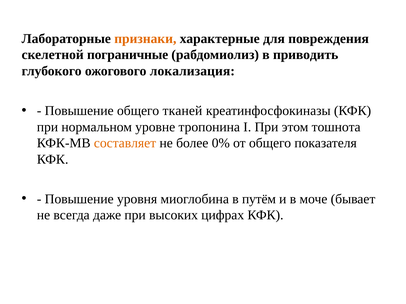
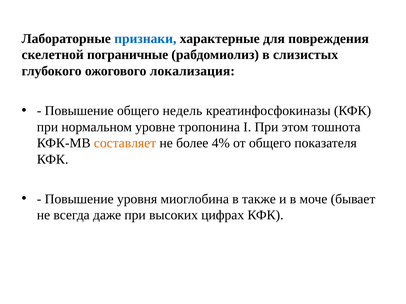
признаки colour: orange -> blue
приводить: приводить -> слизистых
тканей: тканей -> недель
0%: 0% -> 4%
путём: путём -> также
